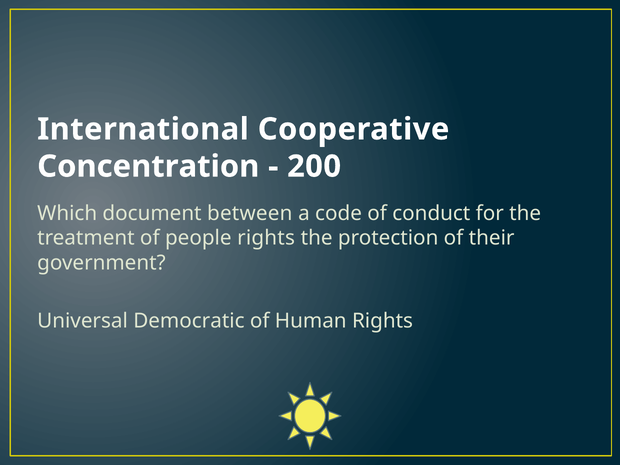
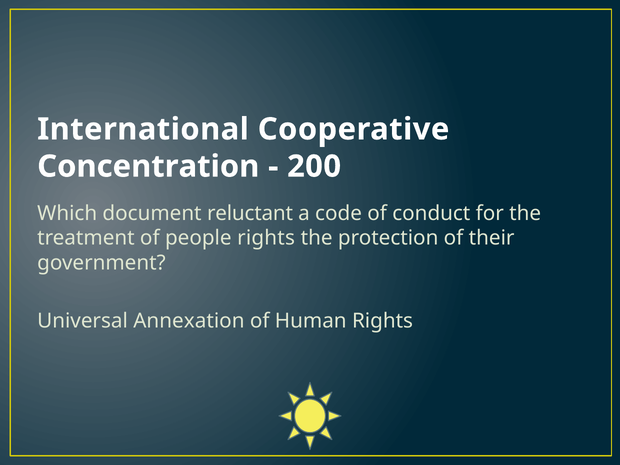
between: between -> reluctant
Democratic: Democratic -> Annexation
